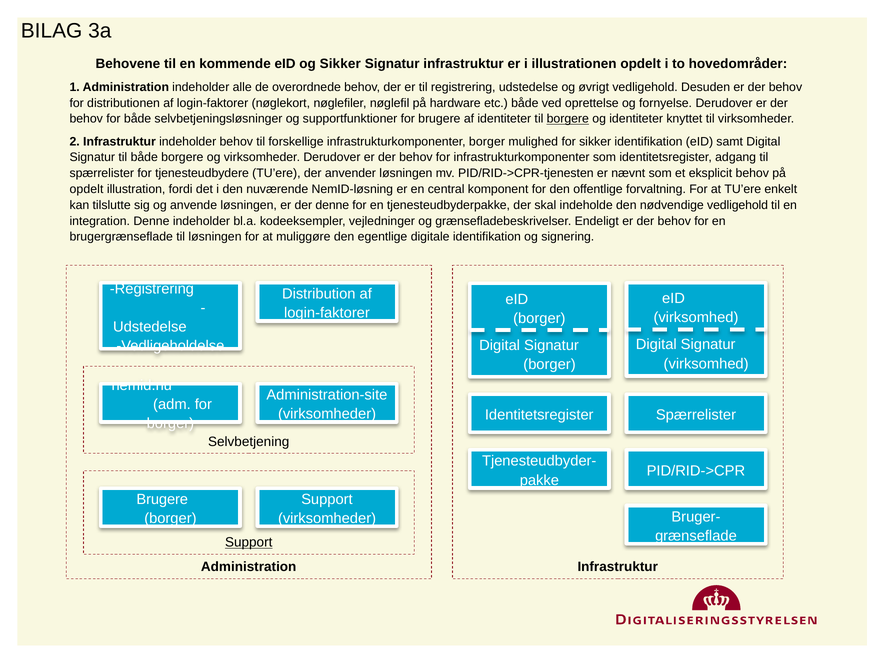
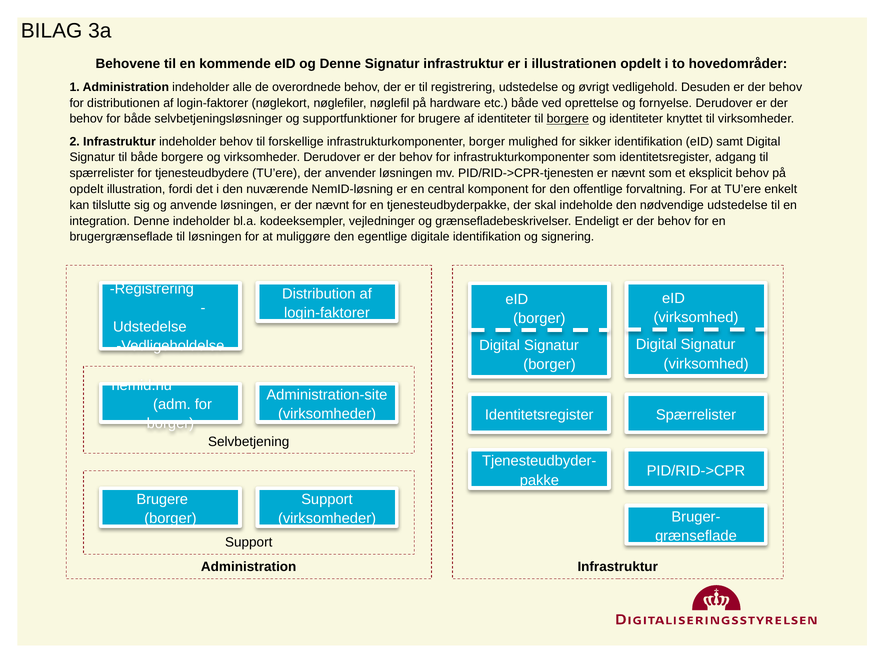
og Sikker: Sikker -> Denne
der denne: denne -> nævnt
nødvendige vedligehold: vedligehold -> udstedelse
Support at (249, 543) underline: present -> none
